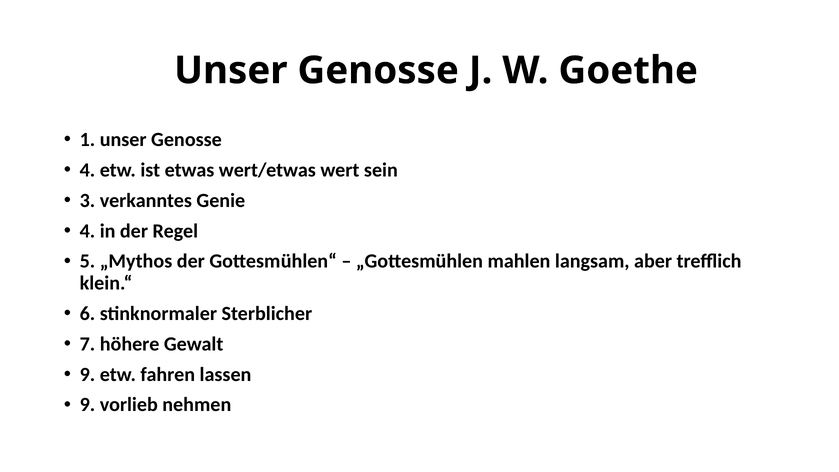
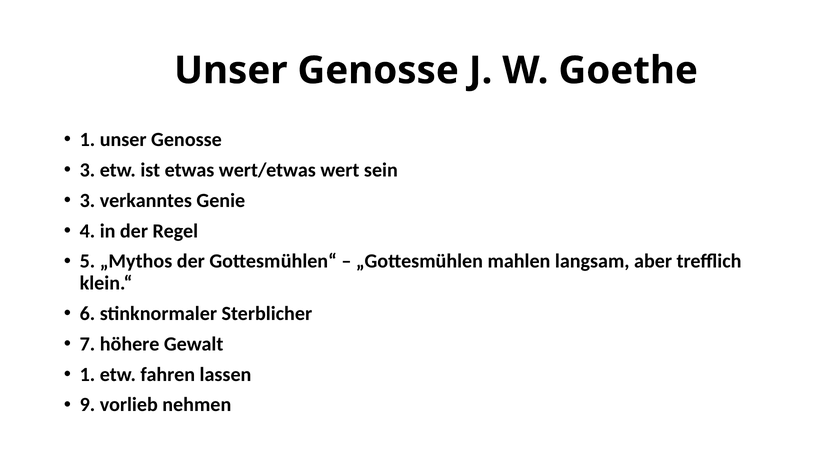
4 at (87, 170): 4 -> 3
9 at (87, 374): 9 -> 1
